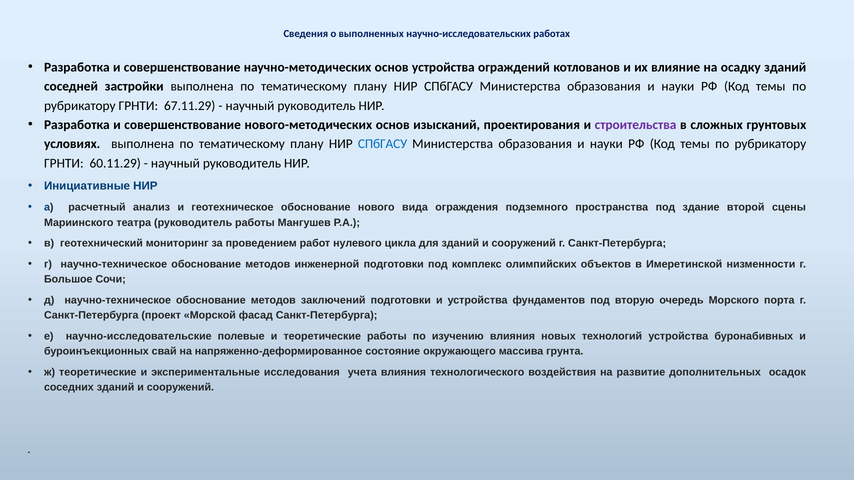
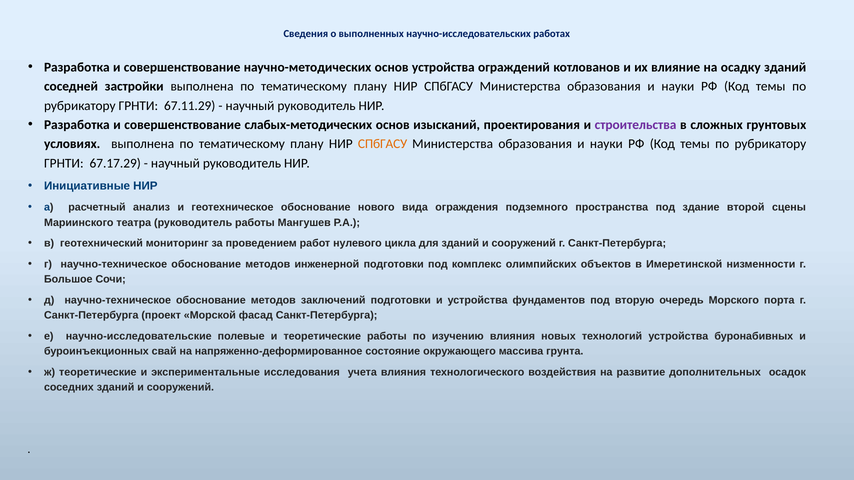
нового-методических: нового-методических -> слабых-методических
СПбГАСУ at (383, 144) colour: blue -> orange
60.11.29: 60.11.29 -> 67.17.29
